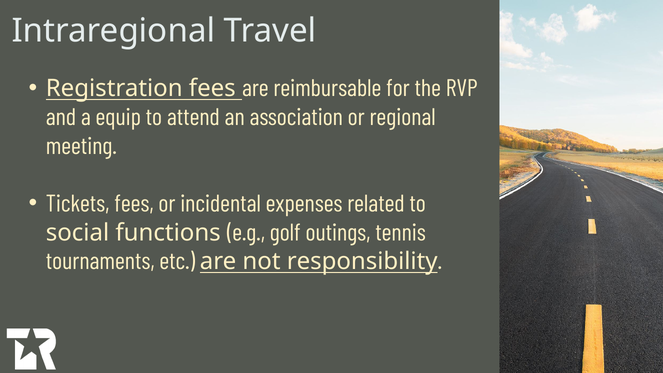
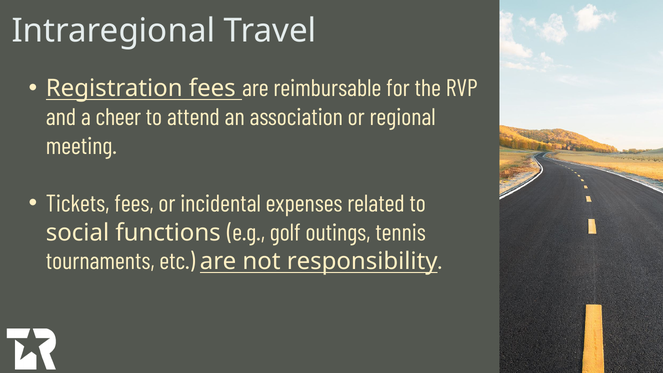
equip: equip -> cheer
